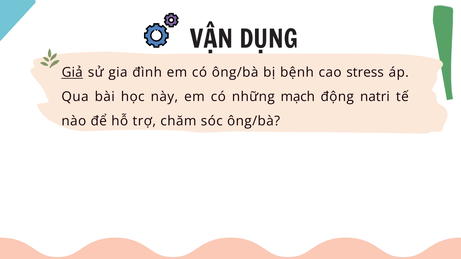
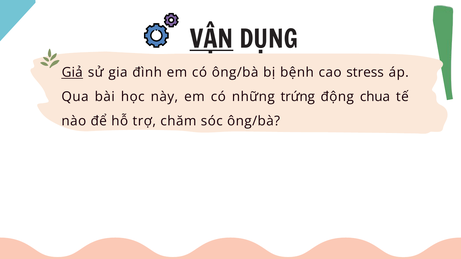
VẬN underline: none -> present
mạch: mạch -> trứng
natri: natri -> chua
